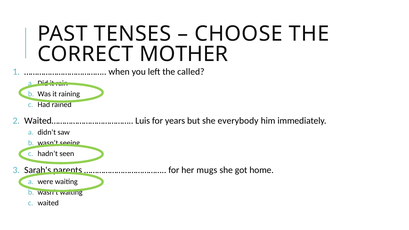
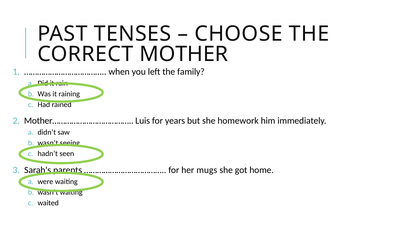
called: called -> family
Waited………………………………: Waited……………………………… -> Mother………………………………
everybody: everybody -> homework
